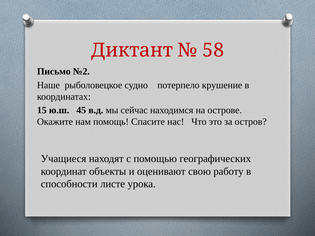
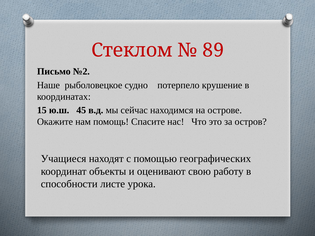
Диктант: Диктант -> Стеклом
58: 58 -> 89
